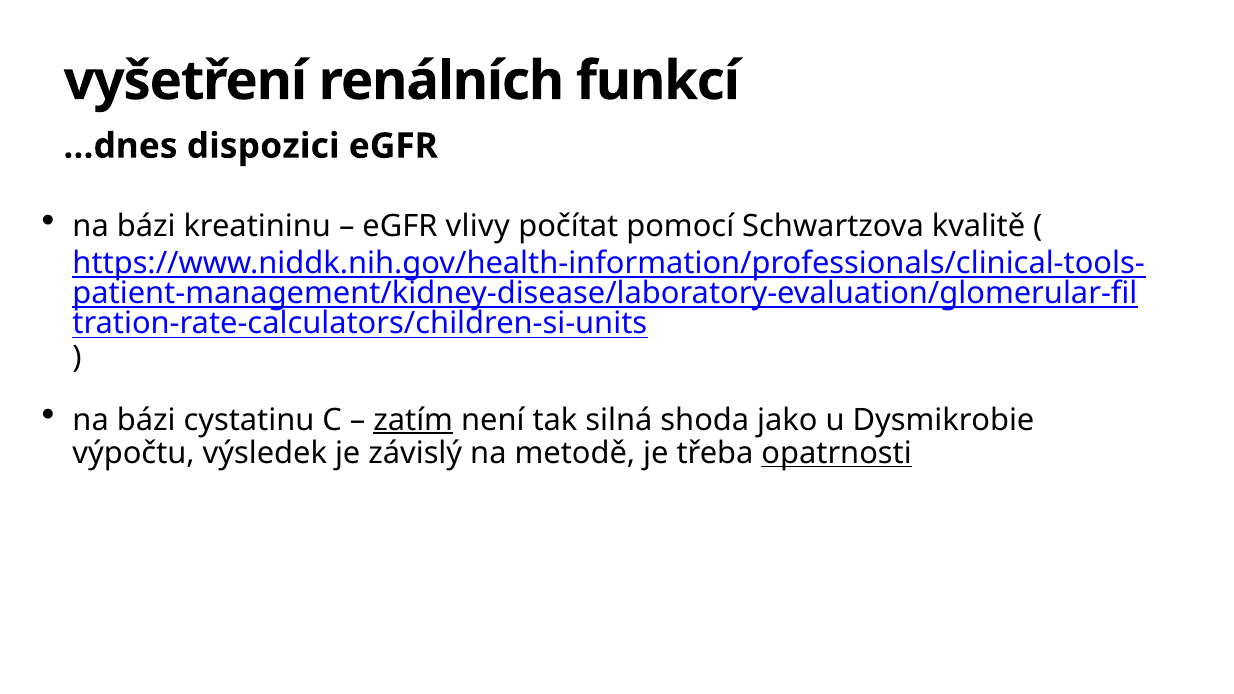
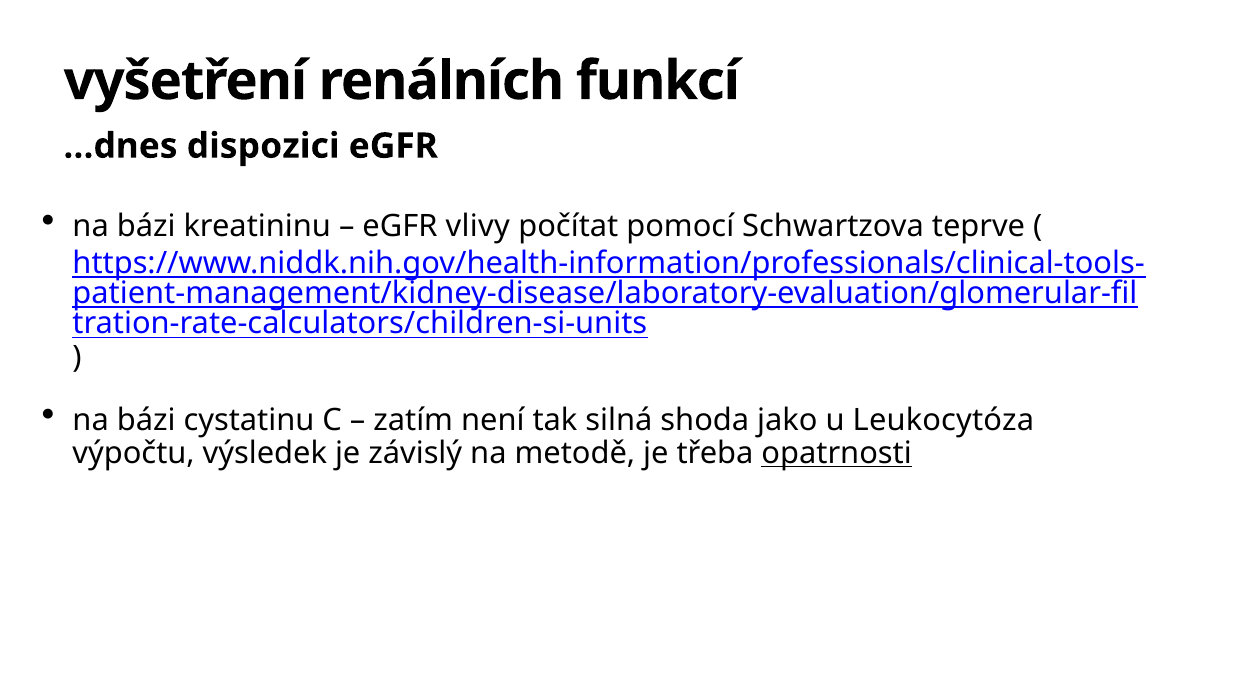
kvalitě: kvalitě -> teprve
zatím underline: present -> none
Dysmikrobie: Dysmikrobie -> Leukocytóza
